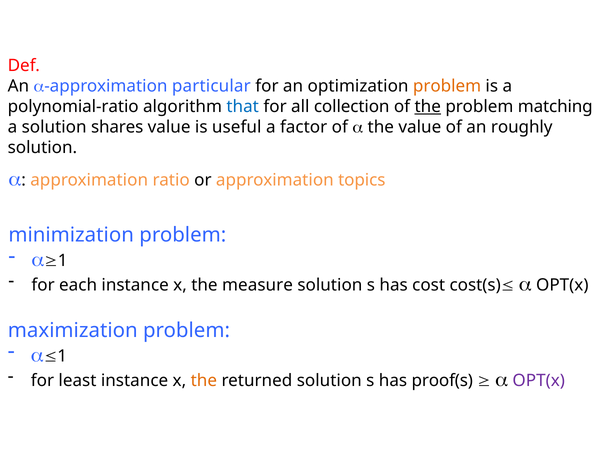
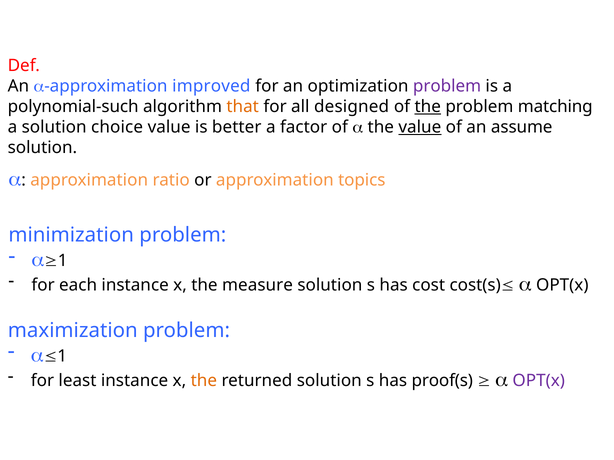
particular: particular -> improved
problem at (447, 86) colour: orange -> purple
polynomial-ratio: polynomial-ratio -> polynomial-such
that colour: blue -> orange
collection: collection -> designed
shares: shares -> choice
useful: useful -> better
value at (420, 127) underline: none -> present
roughly: roughly -> assume
